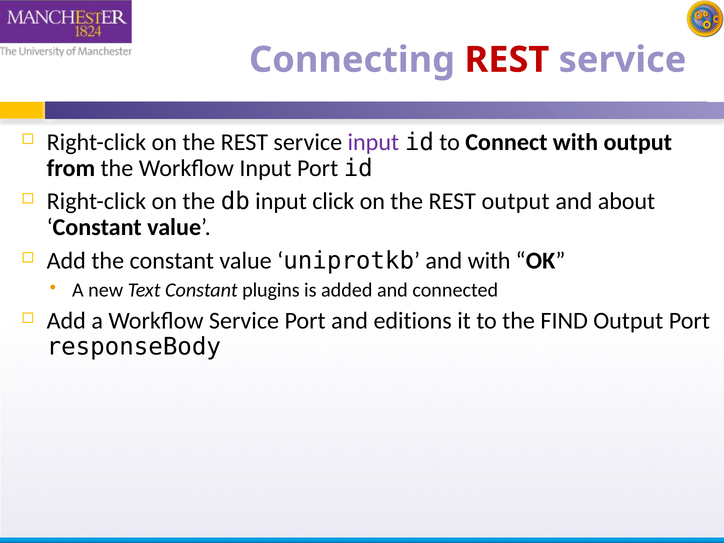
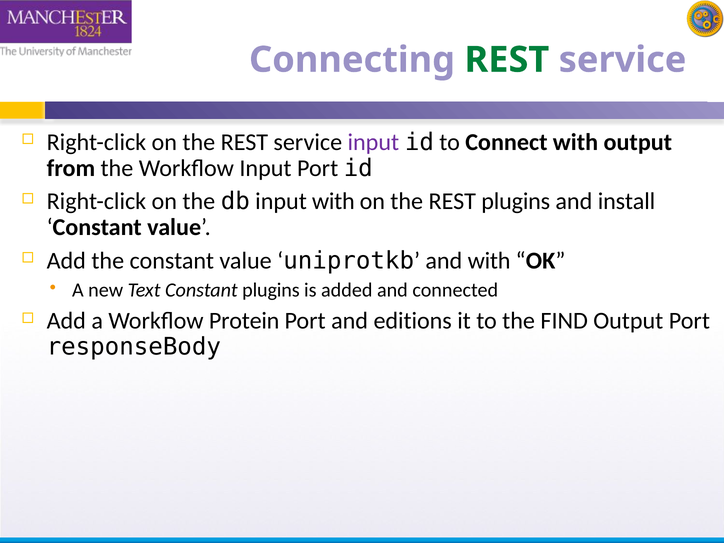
REST at (507, 60) colour: red -> green
input click: click -> with
REST output: output -> plugins
about: about -> install
Workflow Service: Service -> Protein
